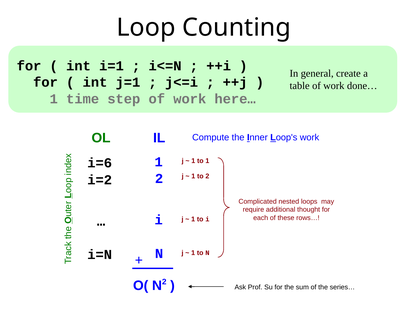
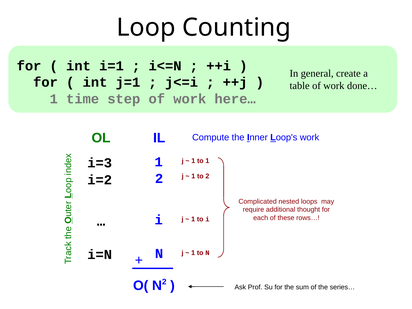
i=6: i=6 -> i=3
